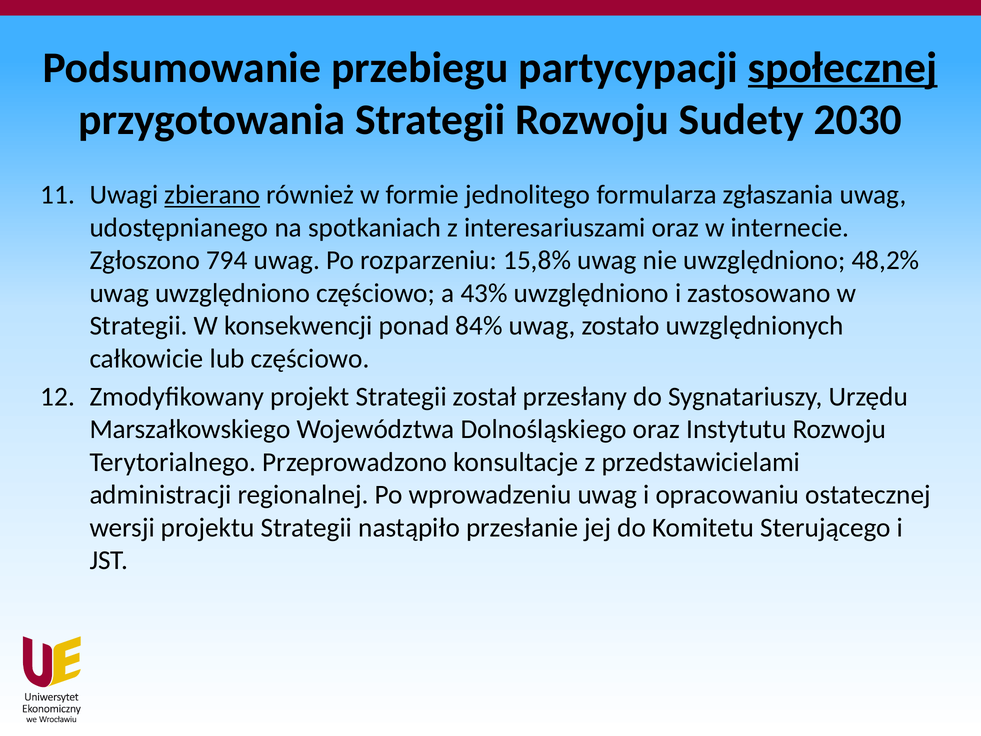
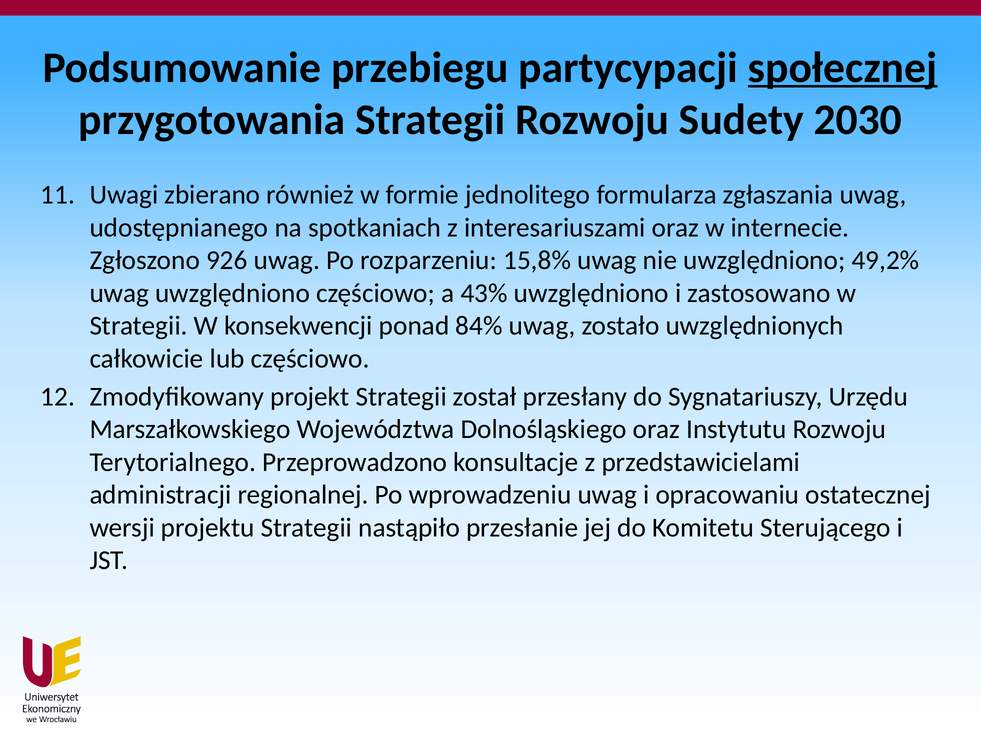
zbierano underline: present -> none
794: 794 -> 926
48,2%: 48,2% -> 49,2%
